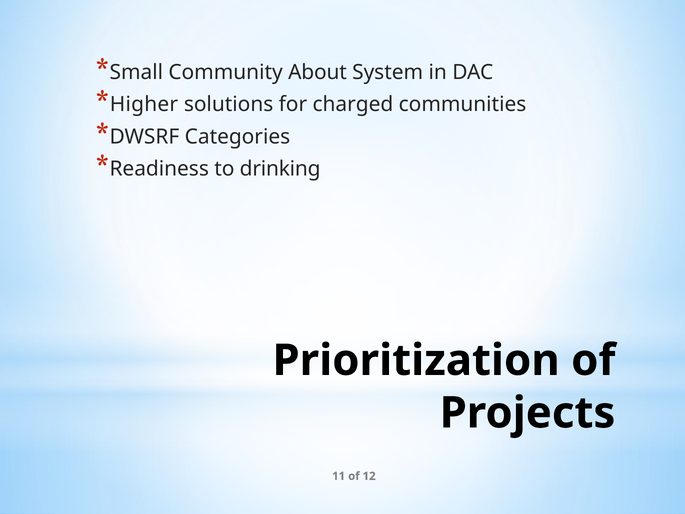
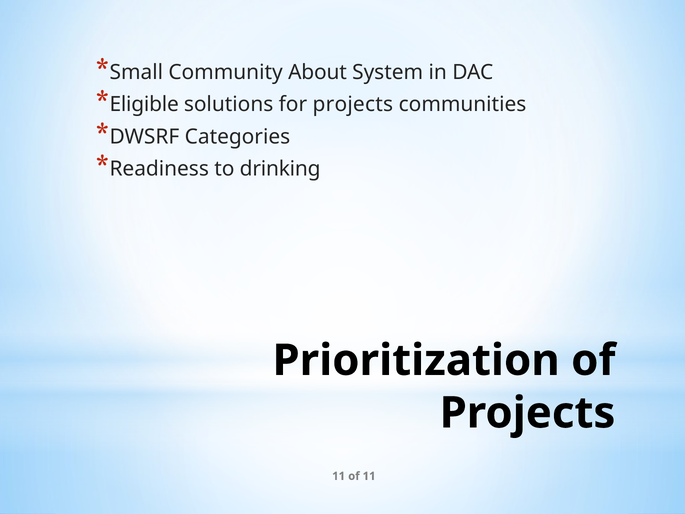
Higher: Higher -> Eligible
for charged: charged -> projects
of 12: 12 -> 11
